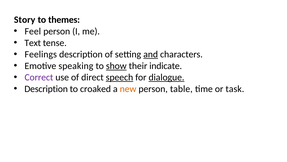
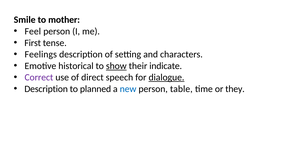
Story: Story -> Smile
themes: themes -> mother
Text: Text -> First
and underline: present -> none
speaking: speaking -> historical
speech underline: present -> none
croaked: croaked -> planned
new colour: orange -> blue
task: task -> they
